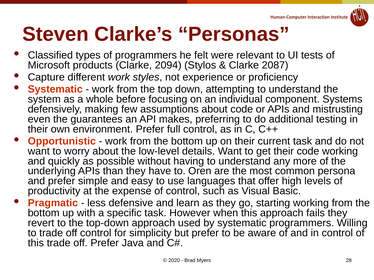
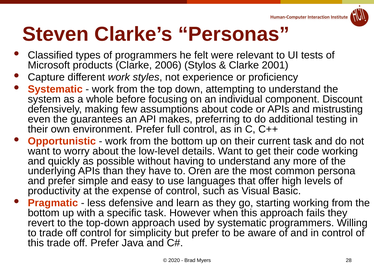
2094: 2094 -> 2006
2087: 2087 -> 2001
Systems: Systems -> Discount
